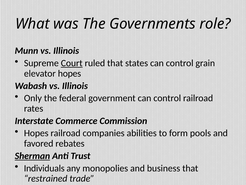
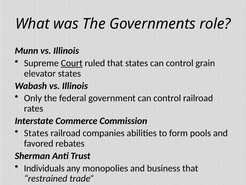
elevator hopes: hopes -> states
Hopes at (36, 133): Hopes -> States
Sherman underline: present -> none
